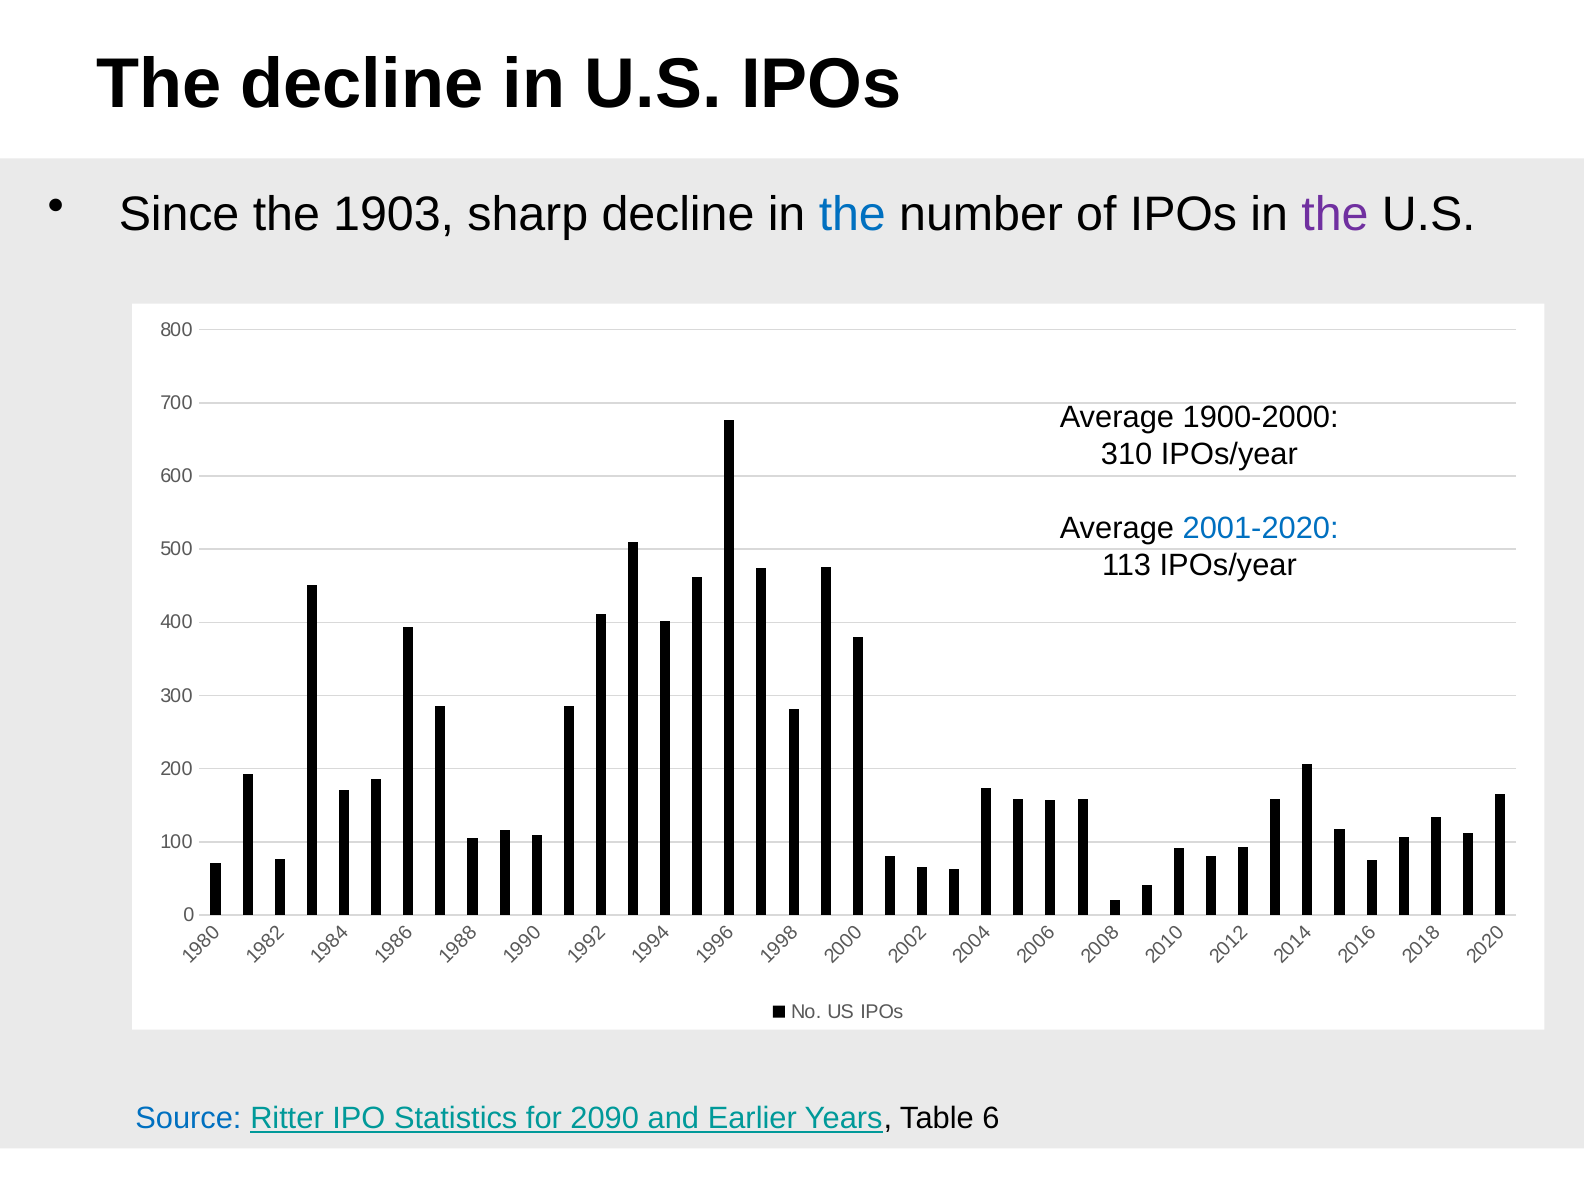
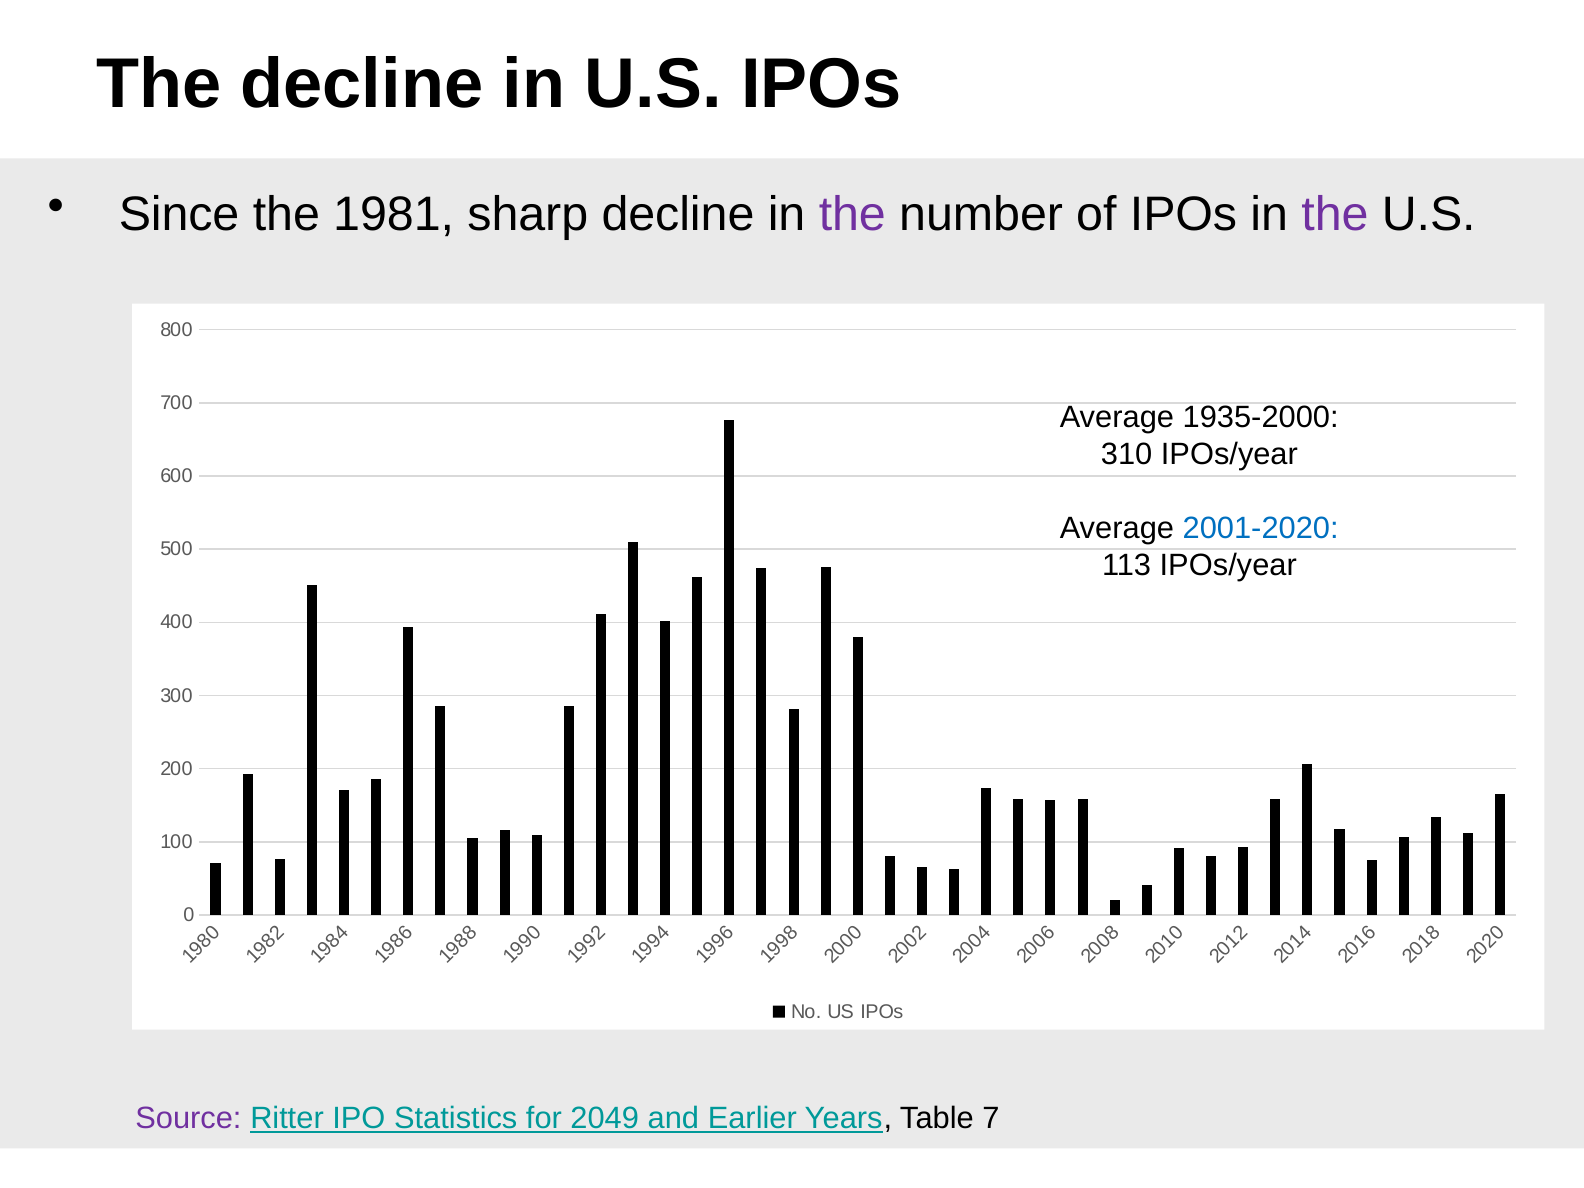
1903: 1903 -> 1981
the at (852, 215) colour: blue -> purple
1900-2000: 1900-2000 -> 1935-2000
Source colour: blue -> purple
2090: 2090 -> 2049
Table 6: 6 -> 7
